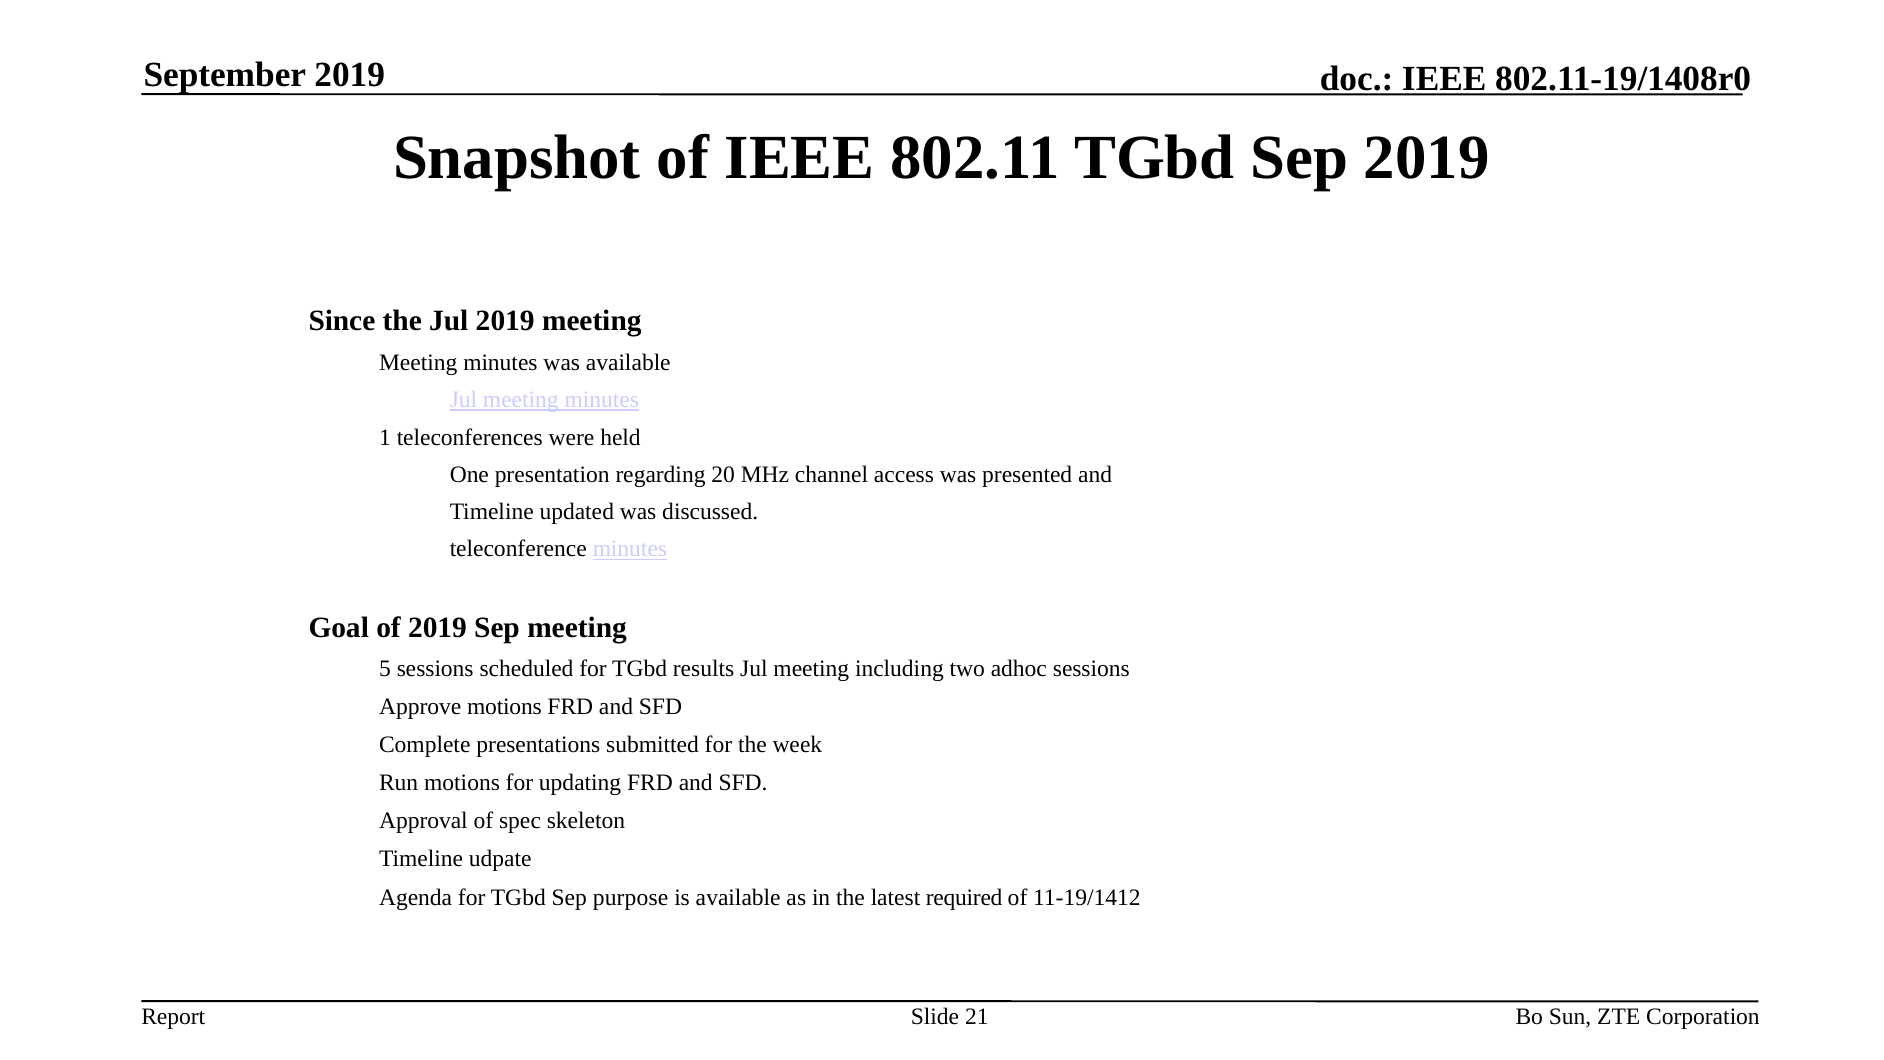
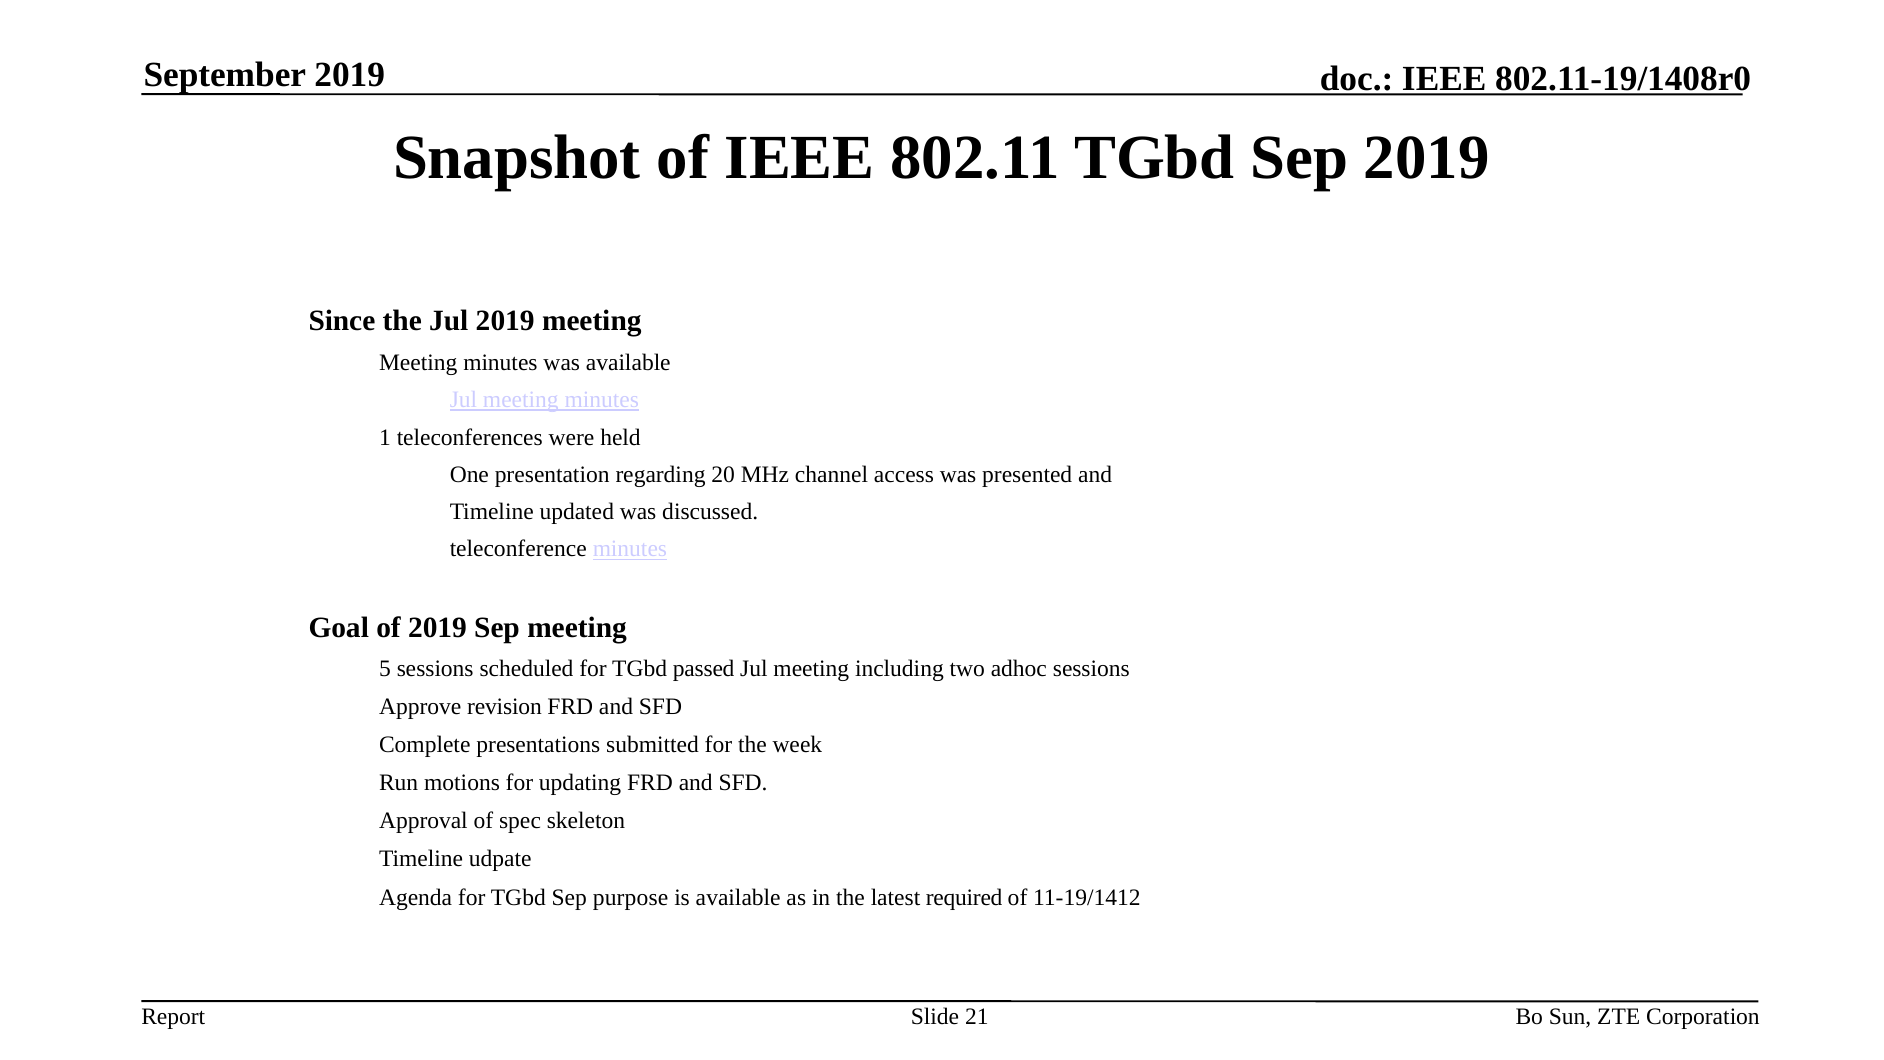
results: results -> passed
Approve motions: motions -> revision
